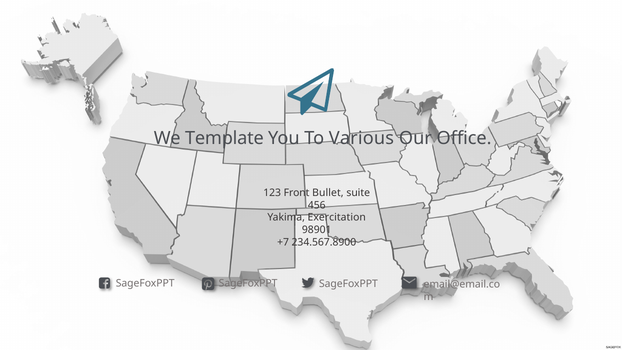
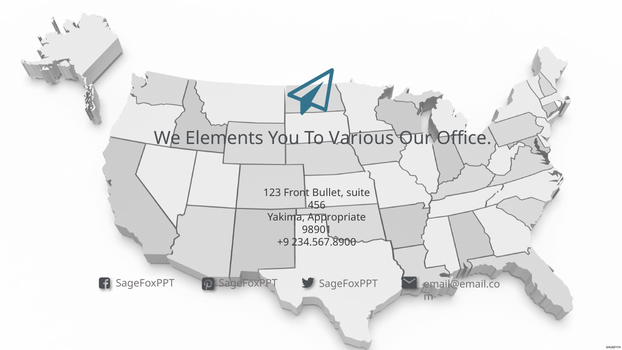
Template: Template -> Elements
Exercitation: Exercitation -> Appropriate
+7: +7 -> +9
